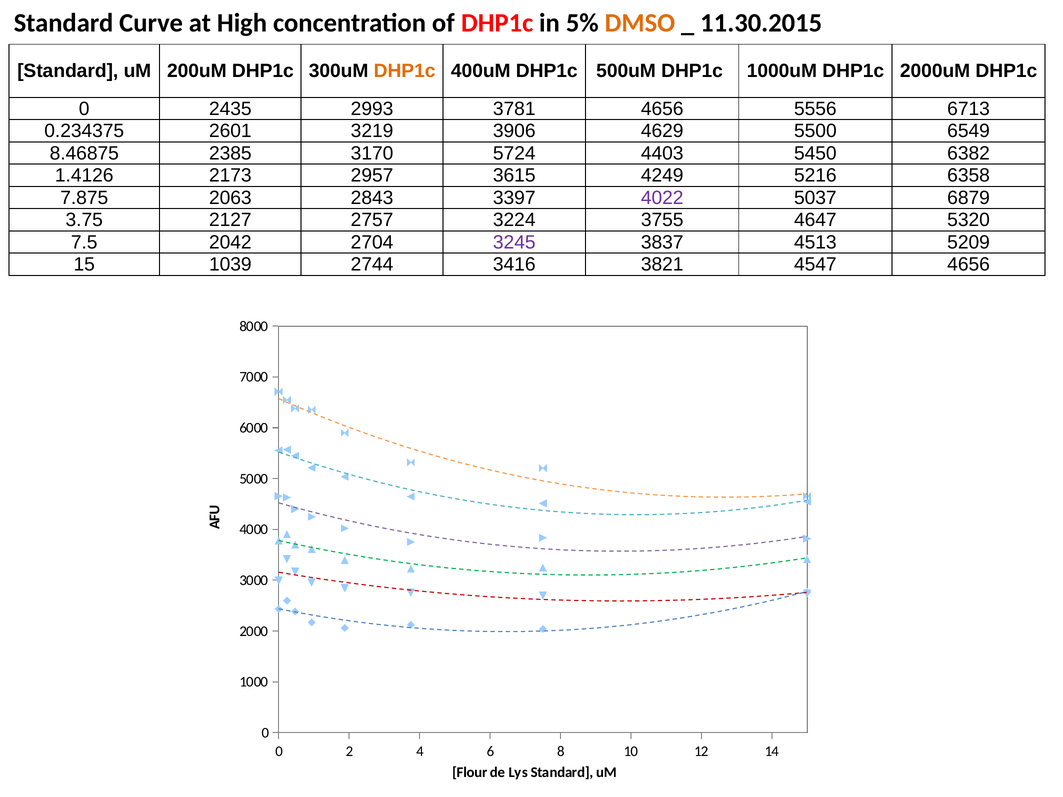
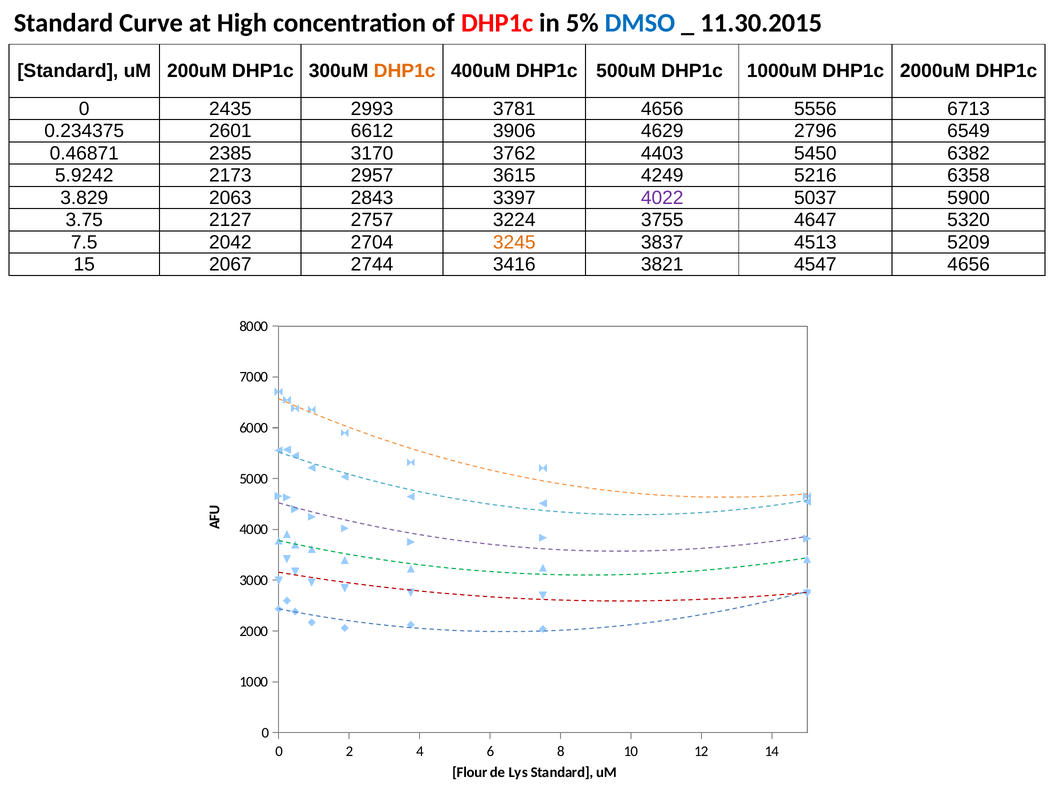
DMSO colour: orange -> blue
3219: 3219 -> 6612
5500: 5500 -> 2796
8.46875: 8.46875 -> 0.46871
5724: 5724 -> 3762
1.4126: 1.4126 -> 5.9242
7.875: 7.875 -> 3.829
6879: 6879 -> 5900
3245 colour: purple -> orange
1039: 1039 -> 2067
